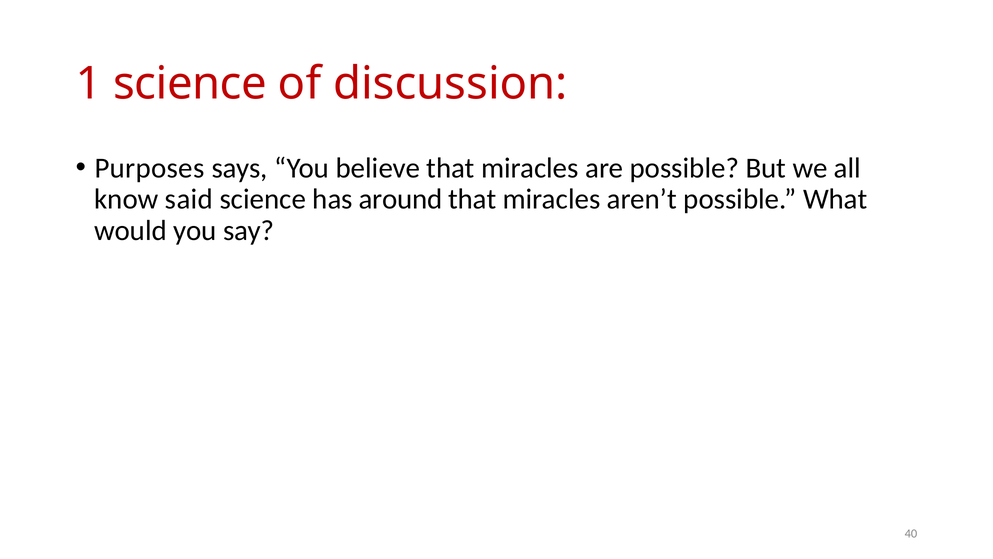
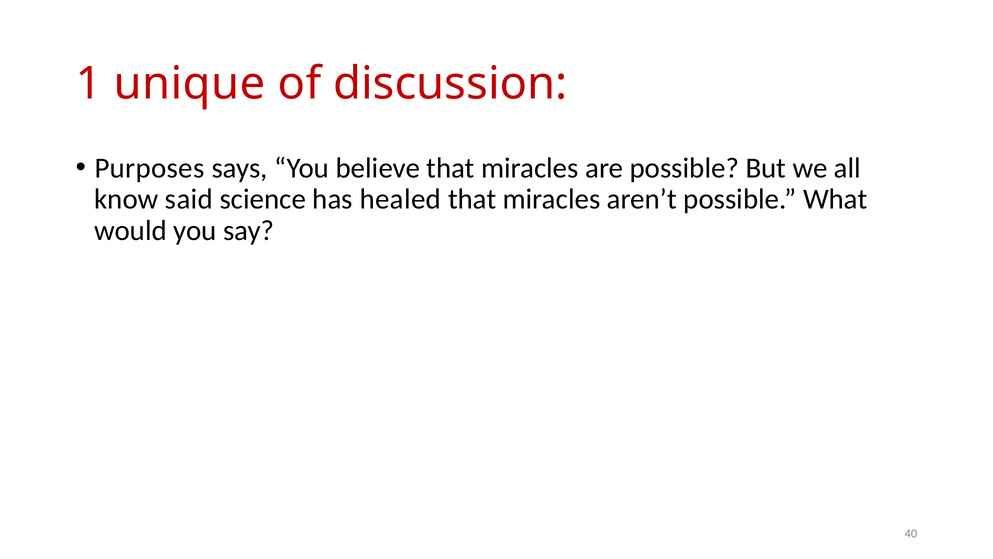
1 science: science -> unique
around: around -> healed
